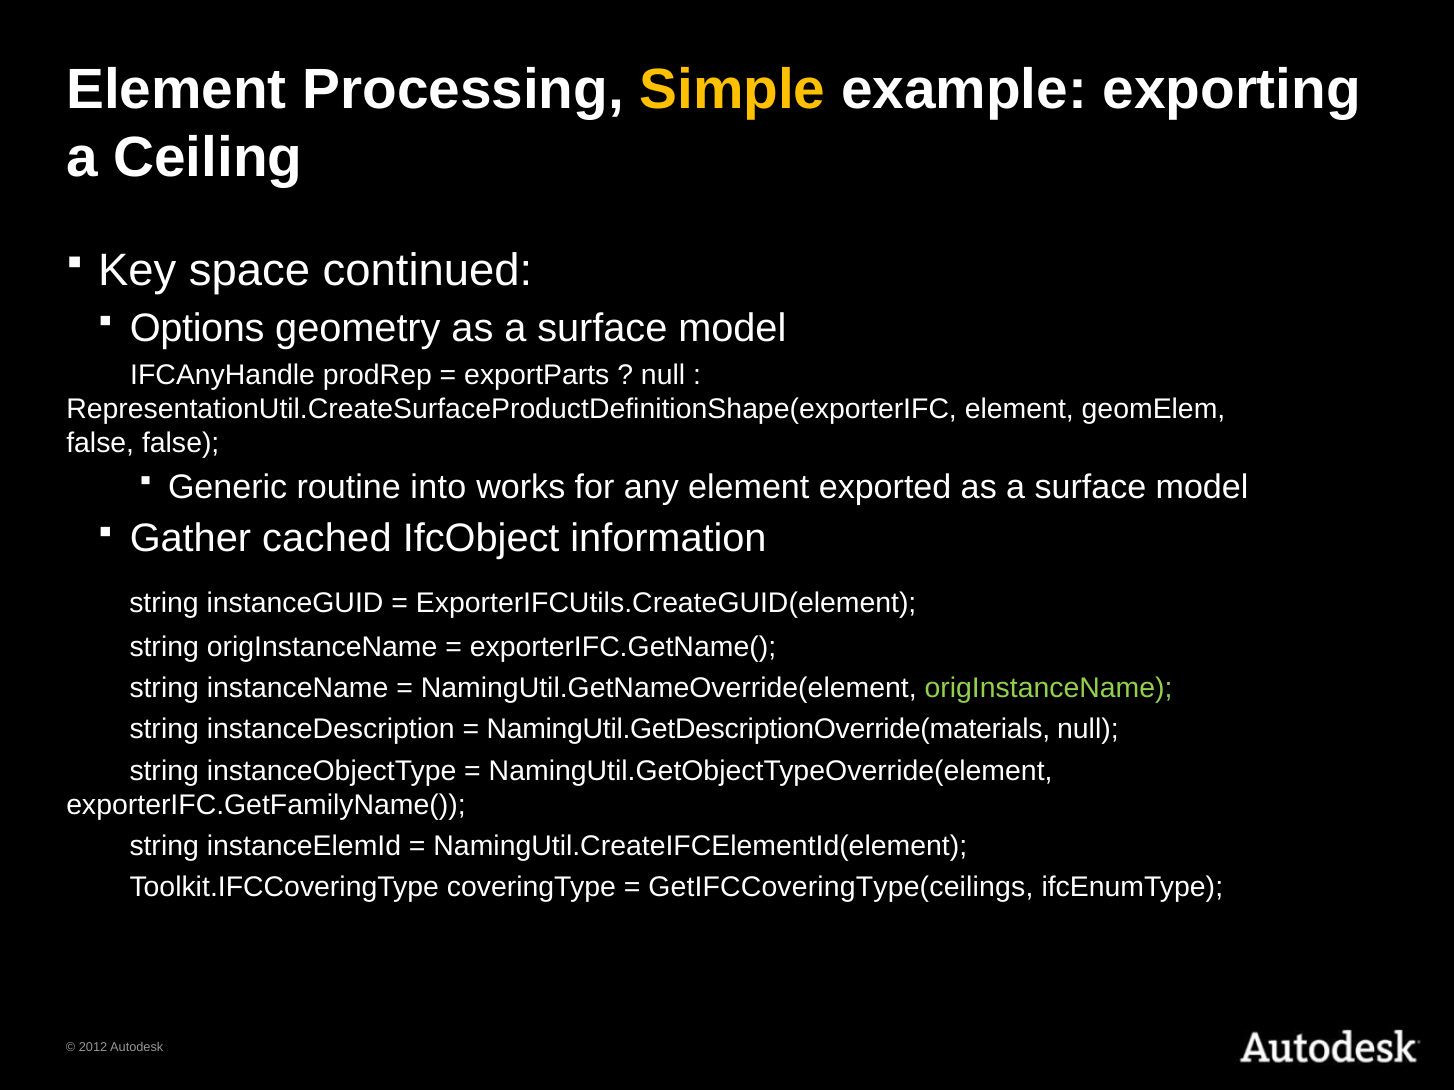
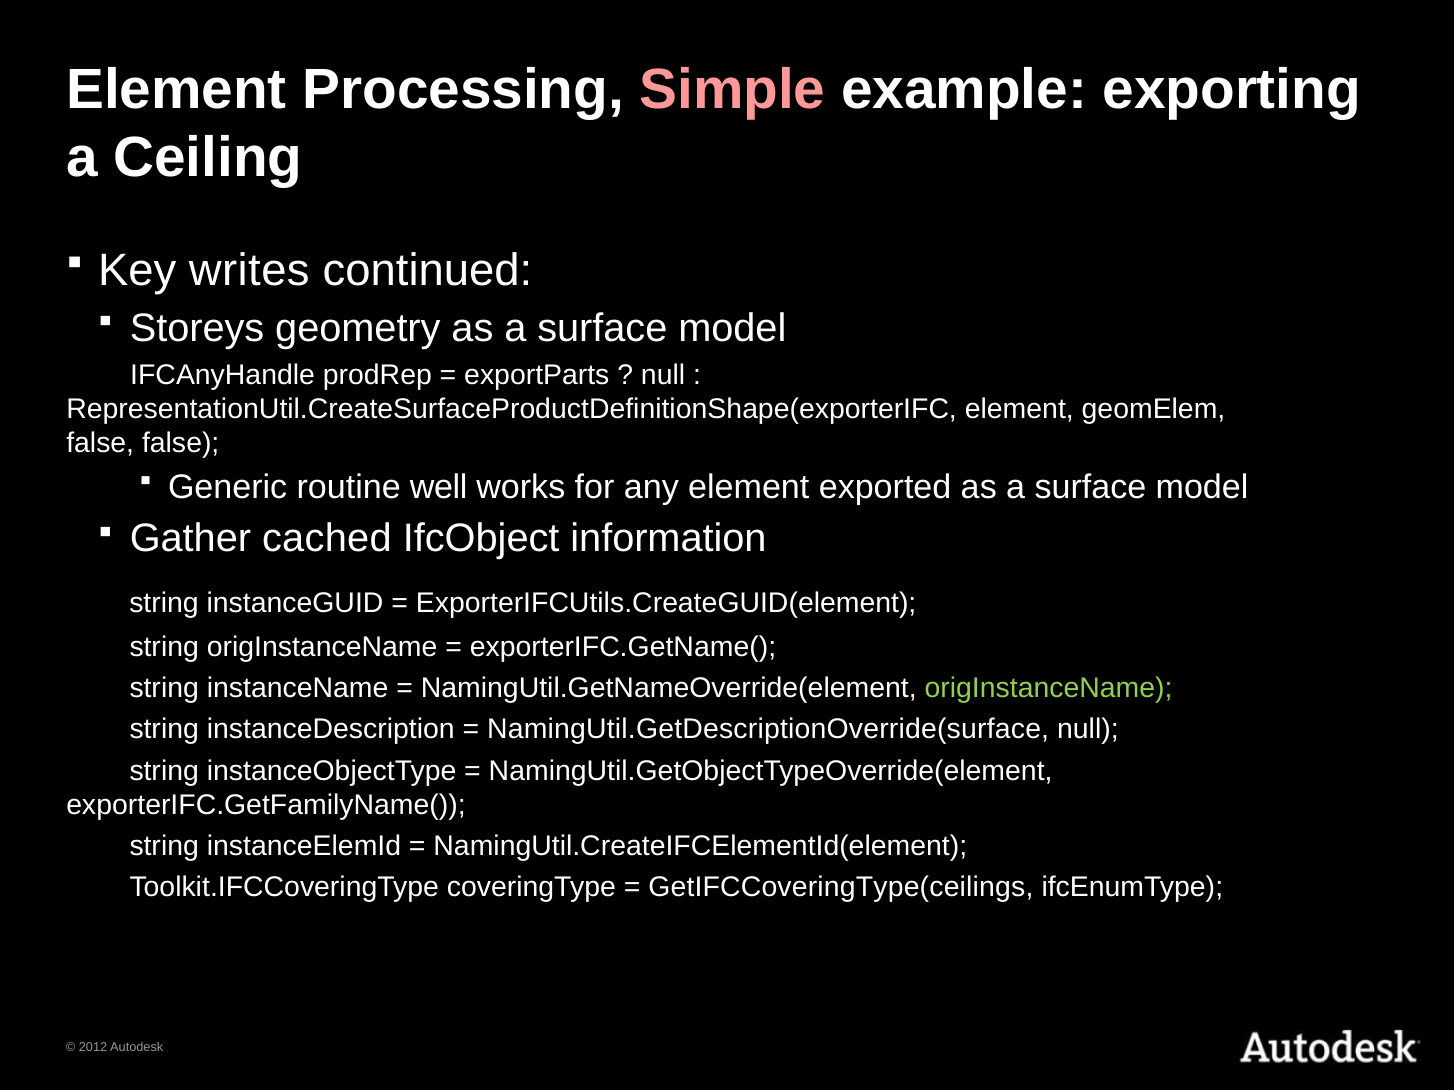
Simple colour: yellow -> pink
space: space -> writes
Options: Options -> Storeys
into: into -> well
NamingUtil.GetDescriptionOverride(materials: NamingUtil.GetDescriptionOverride(materials -> NamingUtil.GetDescriptionOverride(surface
